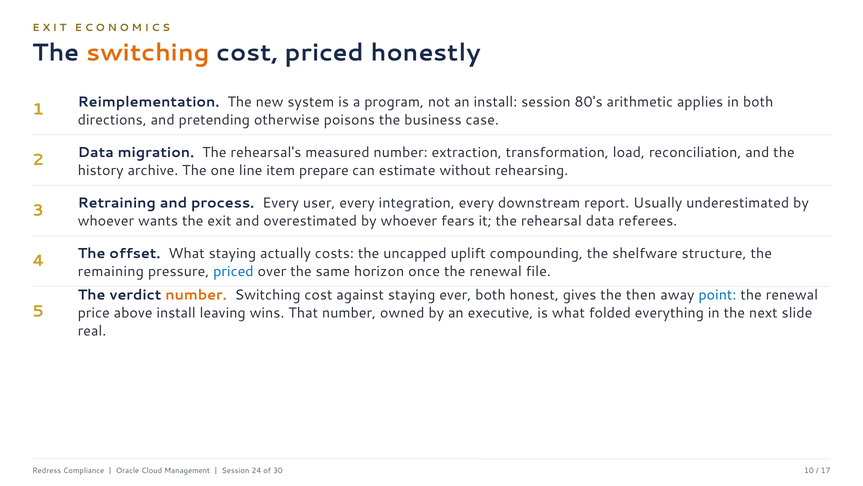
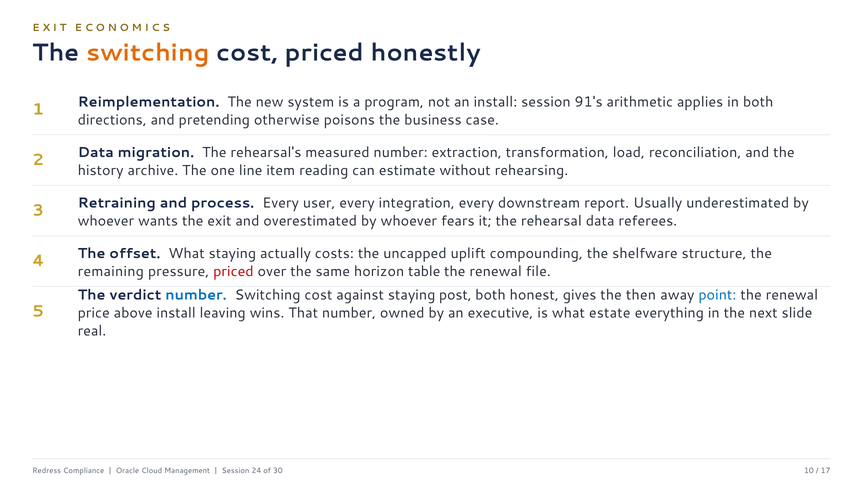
80's: 80's -> 91's
prepare: prepare -> reading
priced at (233, 271) colour: blue -> red
once: once -> table
number at (196, 295) colour: orange -> blue
ever: ever -> post
folded: folded -> estate
